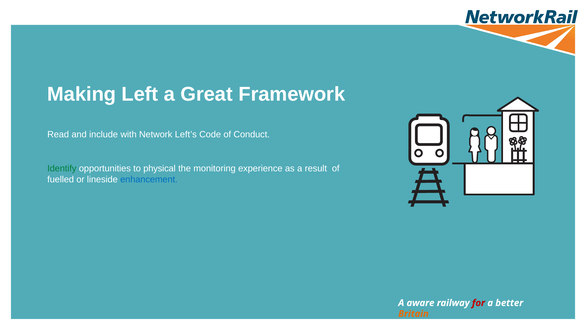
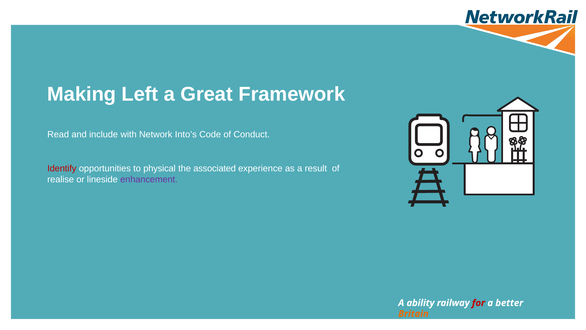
Left’s: Left’s -> Into’s
Identify colour: green -> red
monitoring: monitoring -> associated
fuelled: fuelled -> realise
enhancement colour: blue -> purple
aware: aware -> ability
